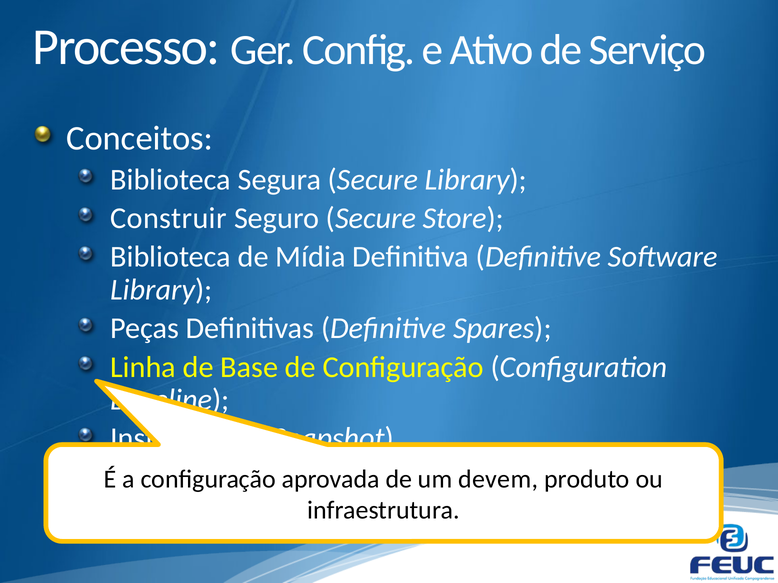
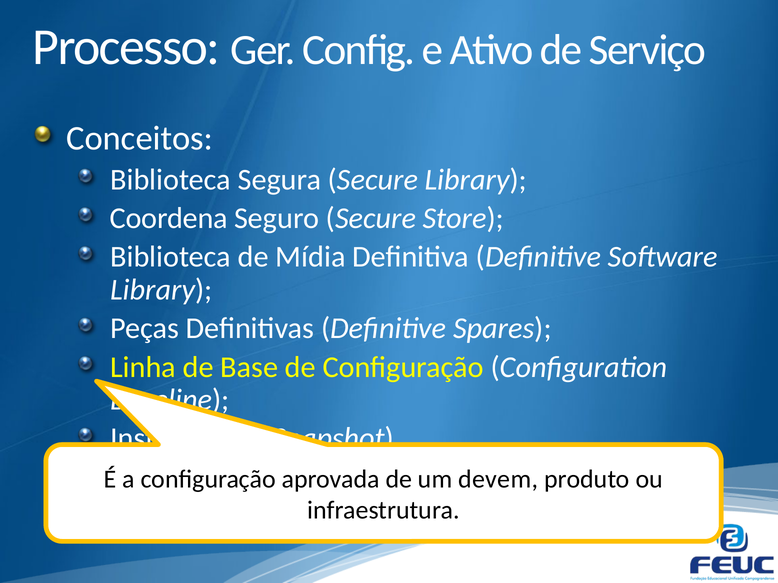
Construir: Construir -> Coordena
